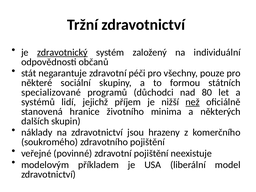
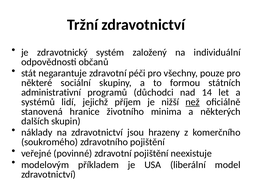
zdravotnický underline: present -> none
specializované: specializované -> administrativní
80: 80 -> 14
